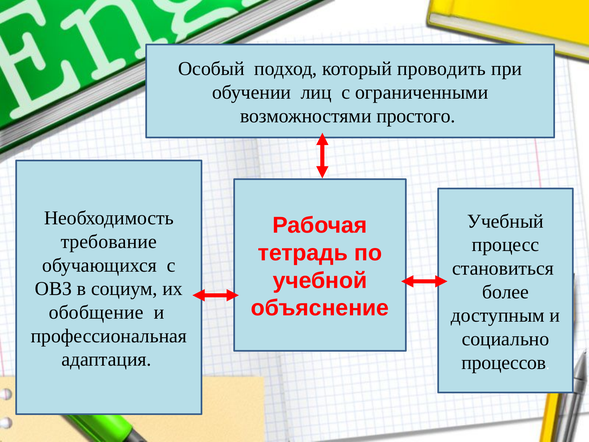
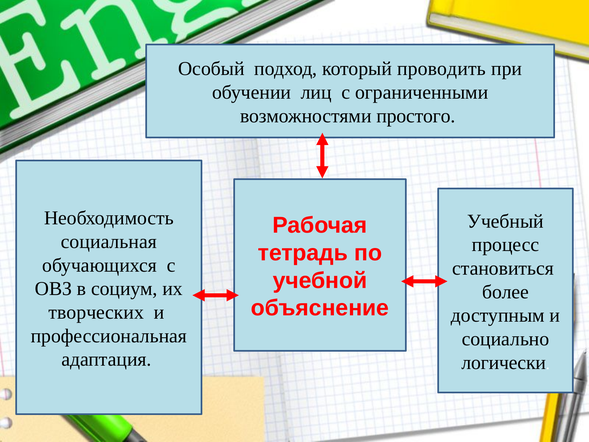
требование: требование -> социальная
обобщение: обобщение -> творческих
процессов: процессов -> логически
